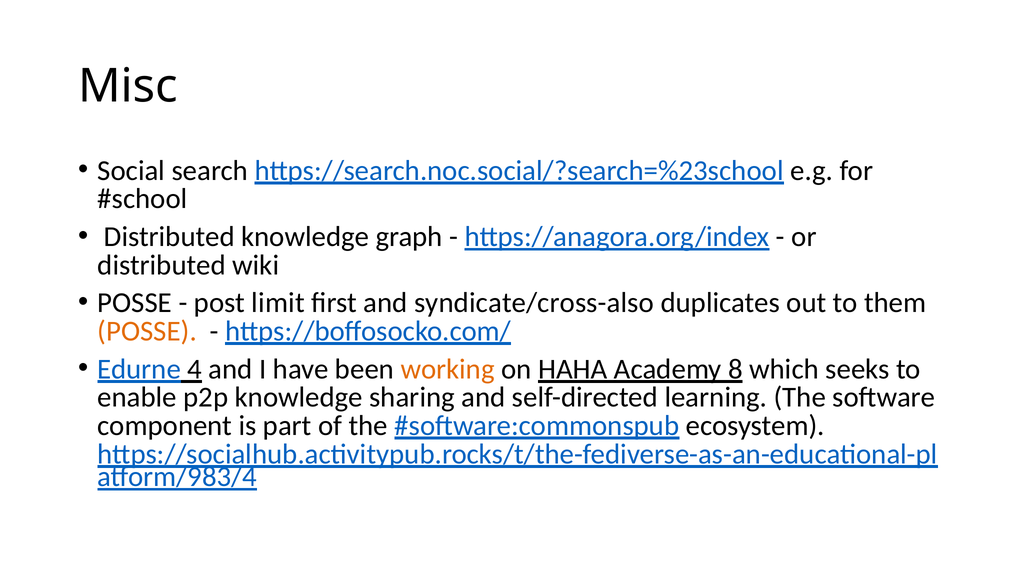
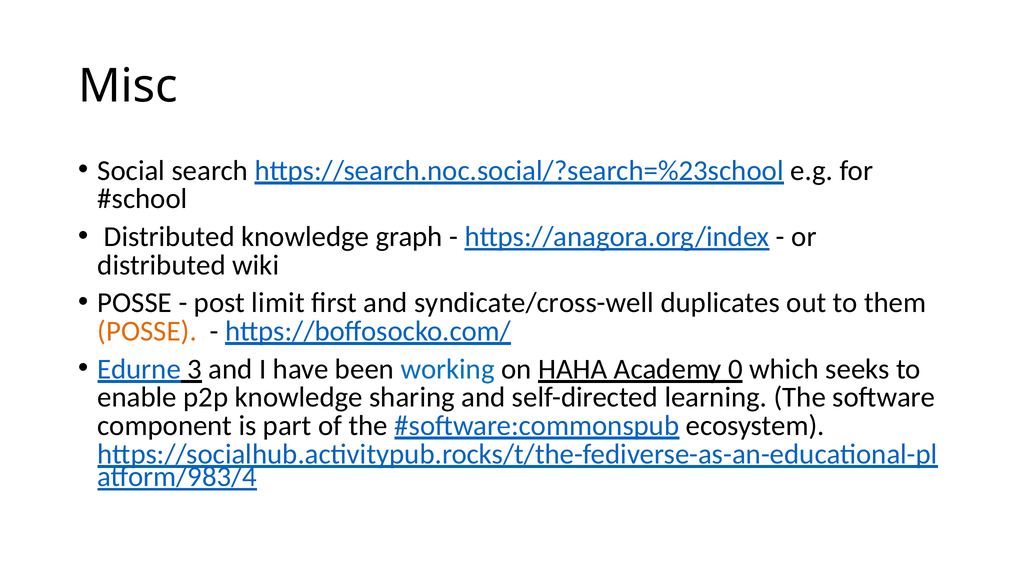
syndicate/cross-also: syndicate/cross-also -> syndicate/cross-well
4: 4 -> 3
working colour: orange -> blue
8: 8 -> 0
